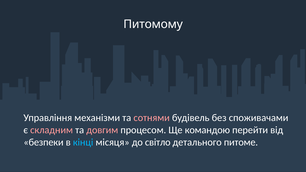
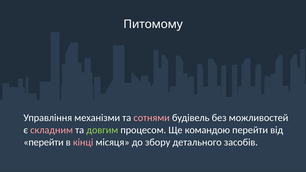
споживачами: споживачами -> можливостей
довгим colour: pink -> light green
безпеки at (43, 142): безпеки -> перейти
кінці colour: light blue -> pink
світло: світло -> збору
питоме: питоме -> засобів
